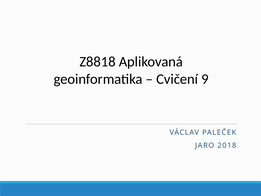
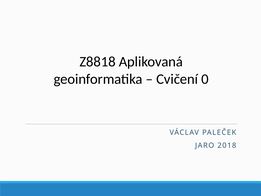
9: 9 -> 0
